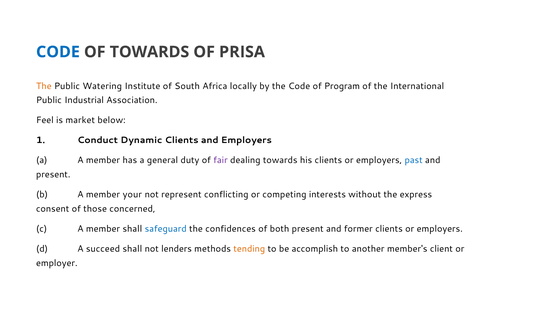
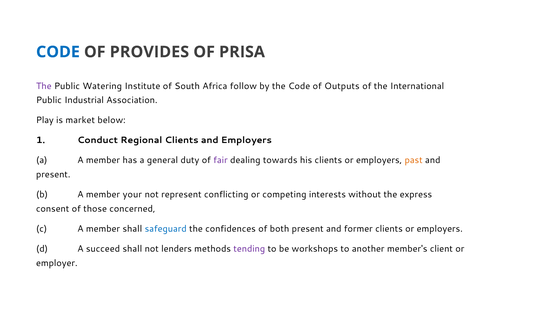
OF TOWARDS: TOWARDS -> PROVIDES
The at (44, 86) colour: orange -> purple
locally: locally -> follow
Program: Program -> Outputs
Feel: Feel -> Play
Dynamic: Dynamic -> Regional
past colour: blue -> orange
tending colour: orange -> purple
accomplish: accomplish -> workshops
